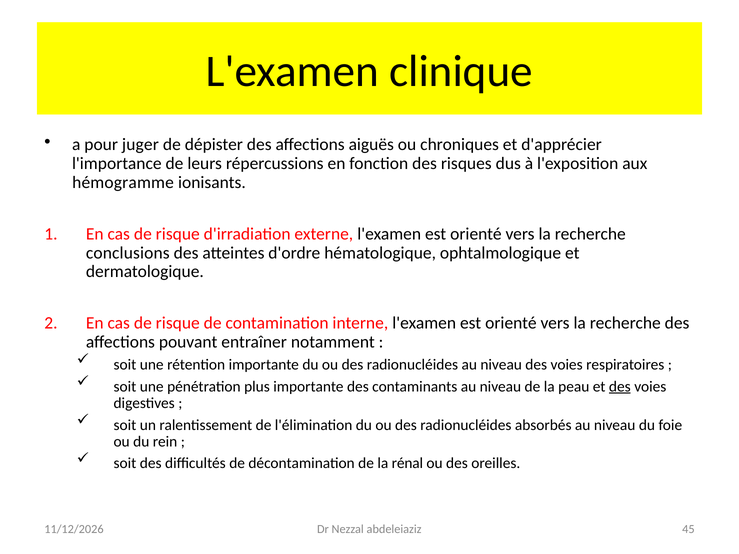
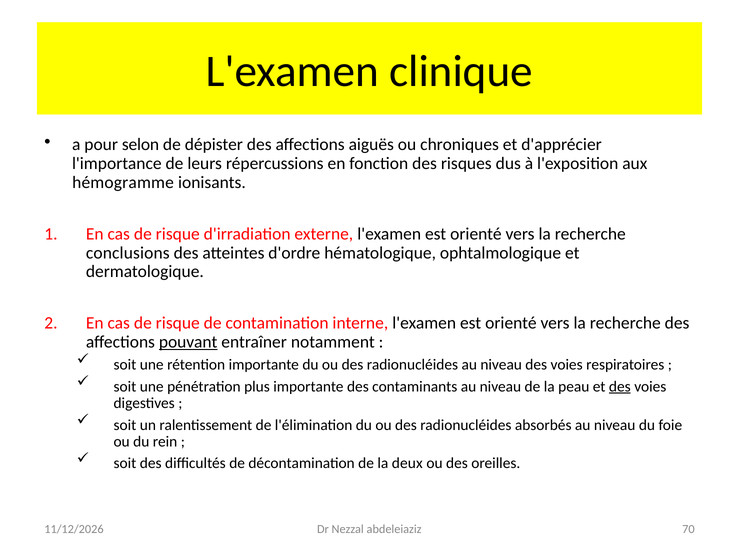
juger: juger -> selon
pouvant underline: none -> present
rénal: rénal -> deux
45: 45 -> 70
